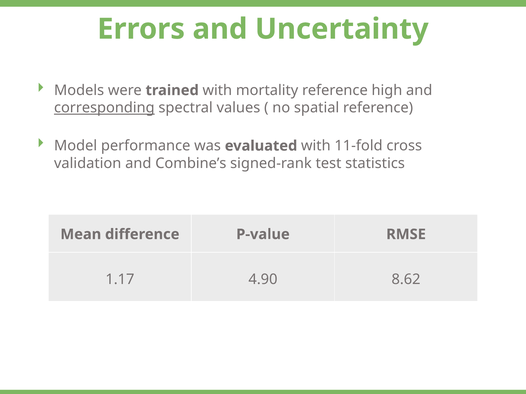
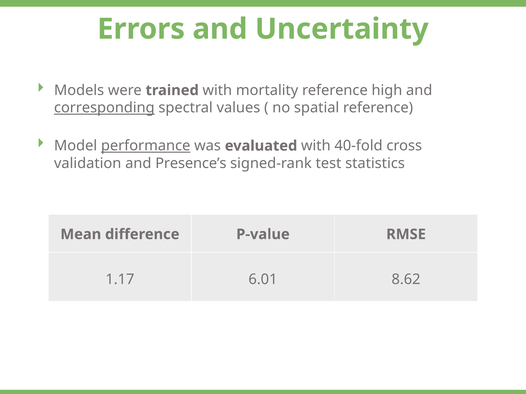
performance underline: none -> present
11-fold: 11-fold -> 40-fold
Combine’s: Combine’s -> Presence’s
4.90: 4.90 -> 6.01
